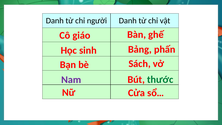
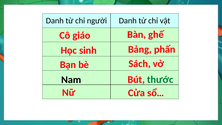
Nam colour: purple -> black
